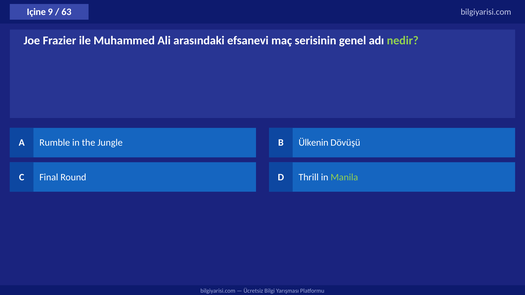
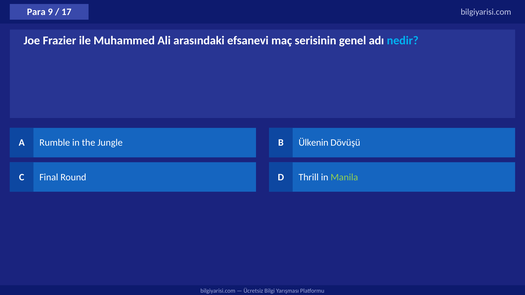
Içine: Içine -> Para
63: 63 -> 17
nedir colour: light green -> light blue
